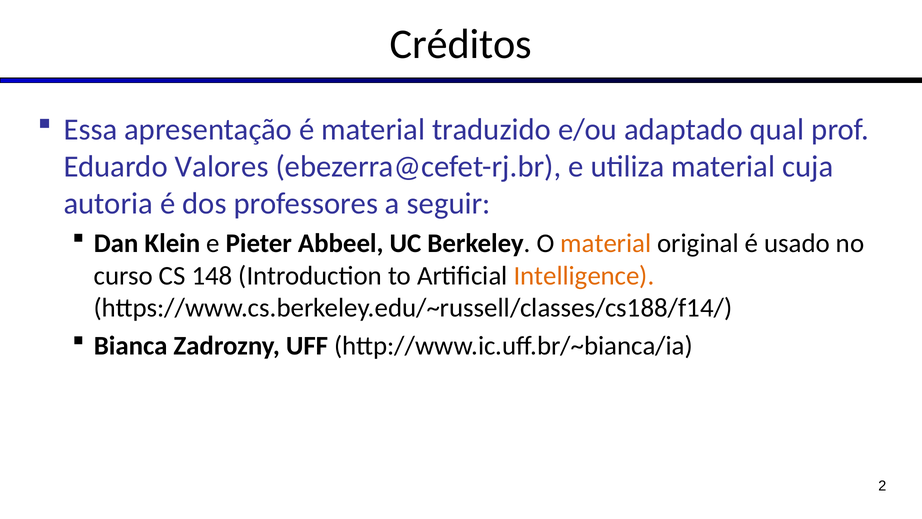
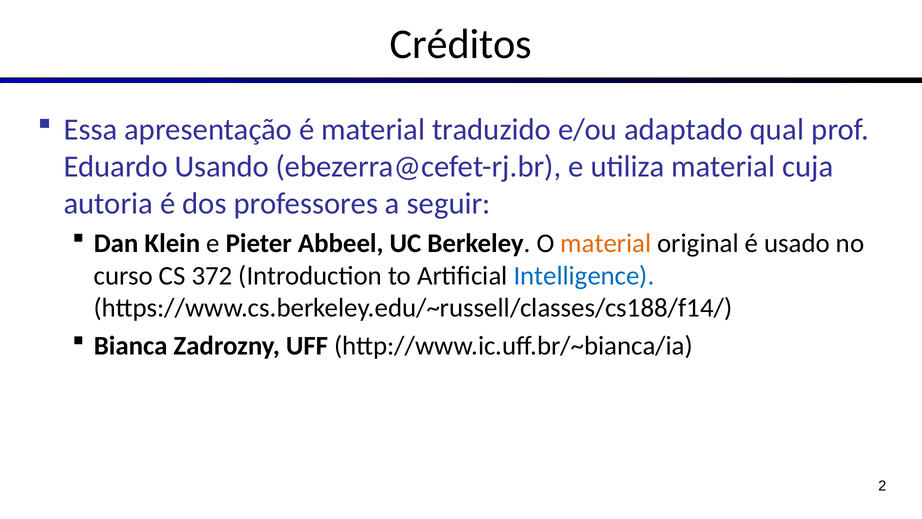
Valores: Valores -> Usando
148: 148 -> 372
Intelligence colour: orange -> blue
